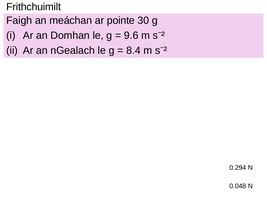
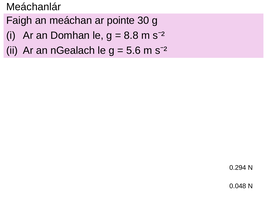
Frithchuimilt: Frithchuimilt -> Meáchanlár
9.6: 9.6 -> 8.8
8.4: 8.4 -> 5.6
